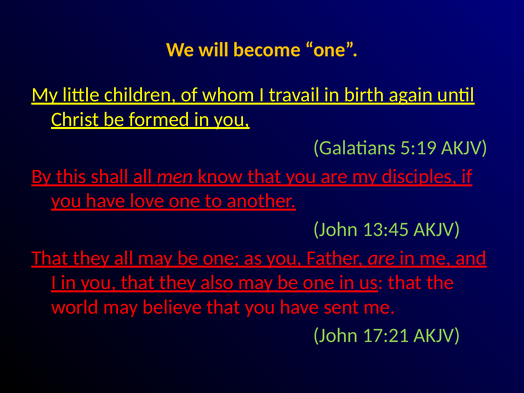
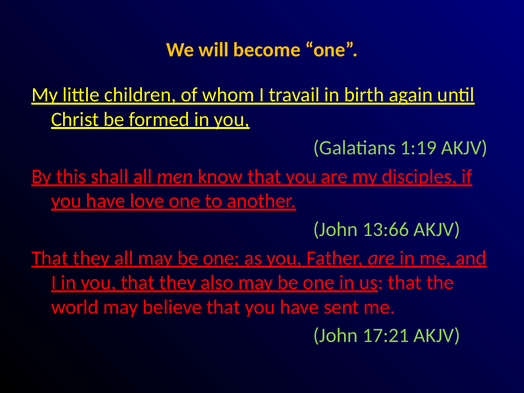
5:19: 5:19 -> 1:19
13:45: 13:45 -> 13:66
